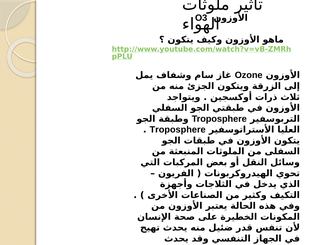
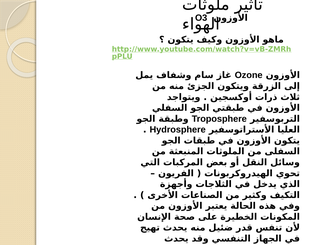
Troposphere at (178, 130): Troposphere -> Hydrosphere
